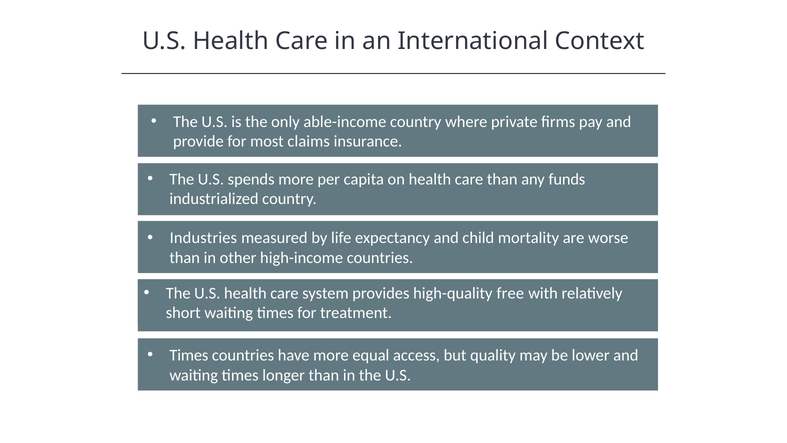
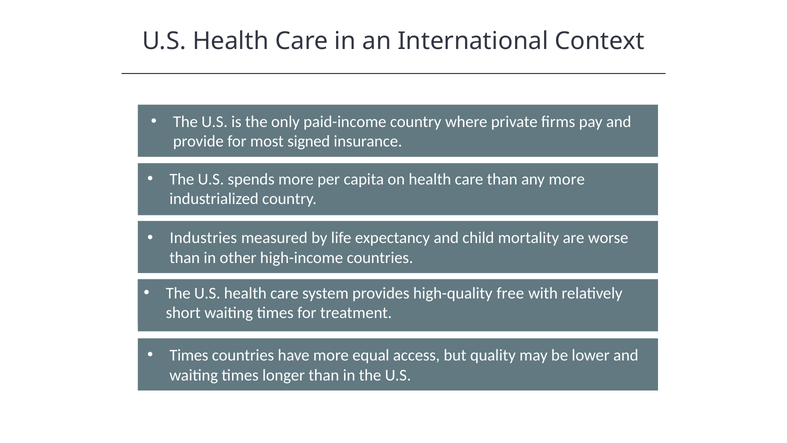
able-income: able-income -> paid-income
claims: claims -> signed
any funds: funds -> more
